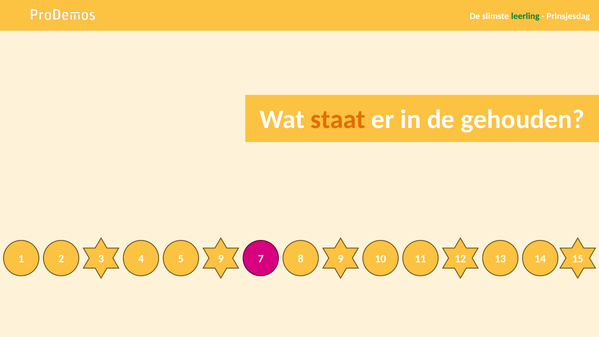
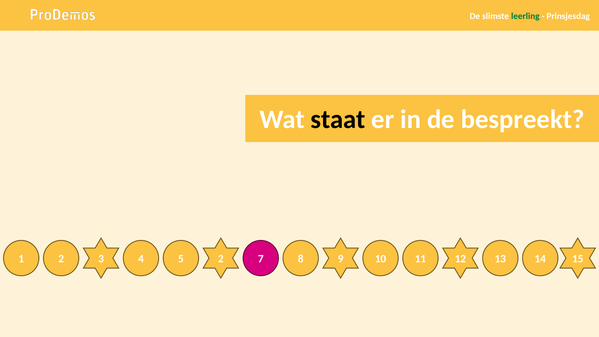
staat colour: orange -> black
gehouden: gehouden -> bespreekt
5 9: 9 -> 2
